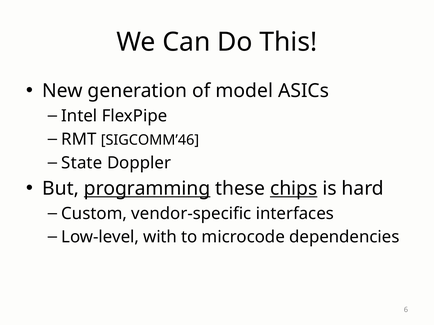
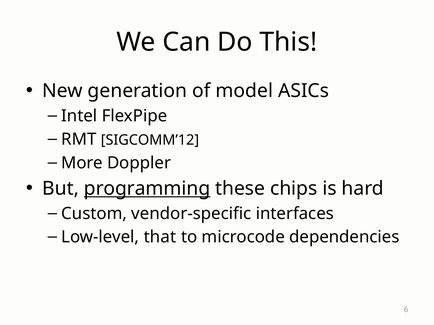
SIGCOMM’46: SIGCOMM’46 -> SIGCOMM’12
State: State -> More
chips underline: present -> none
with: with -> that
